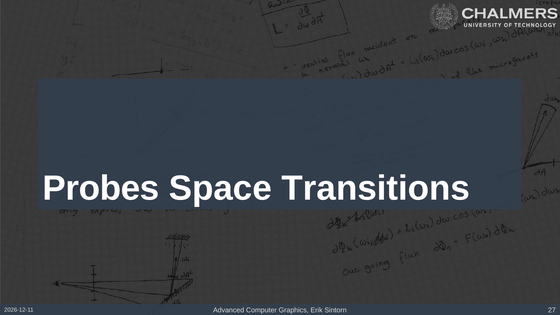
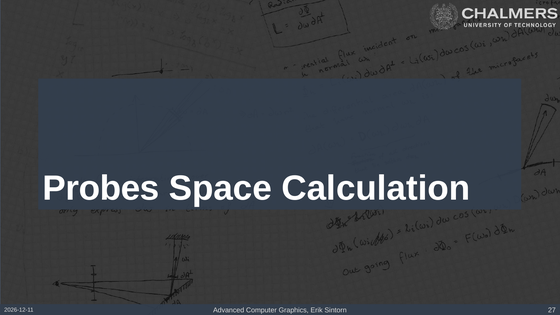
Transitions: Transitions -> Calculation
